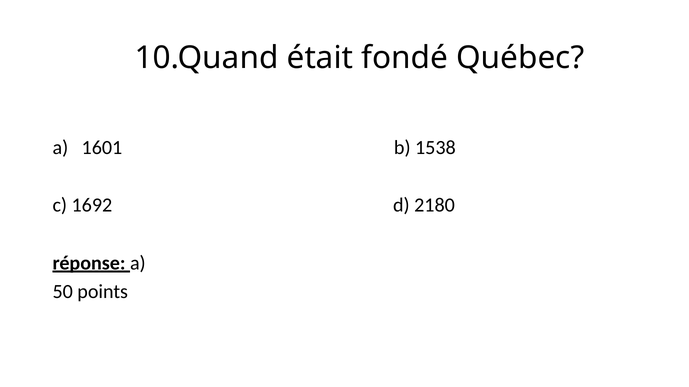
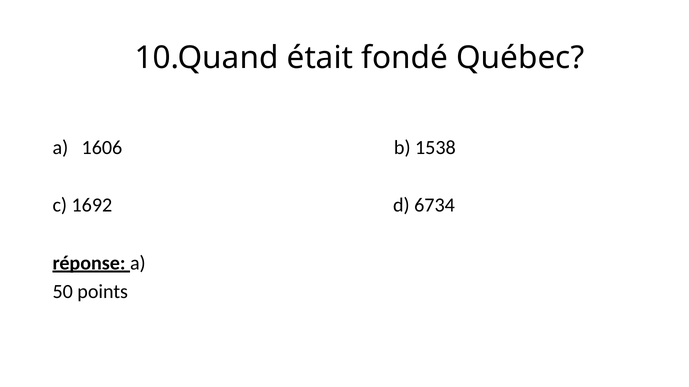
1601: 1601 -> 1606
2180: 2180 -> 6734
